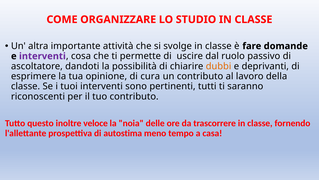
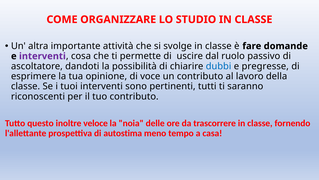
dubbi colour: orange -> blue
deprivanti: deprivanti -> pregresse
cura: cura -> voce
